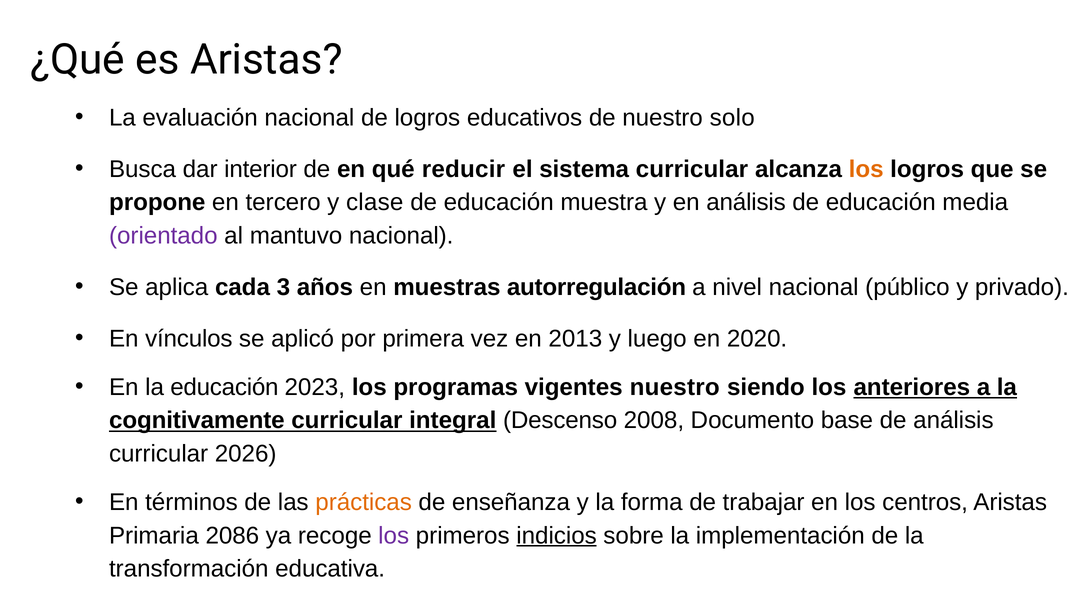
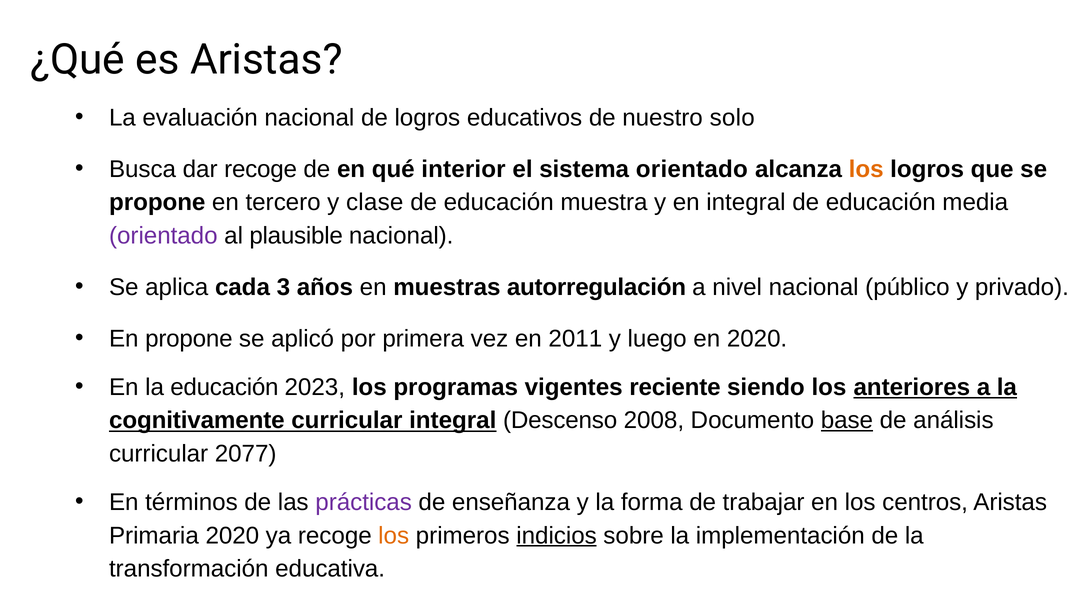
dar interior: interior -> recoge
reducir: reducir -> interior
sistema curricular: curricular -> orientado
en análisis: análisis -> integral
mantuvo: mantuvo -> plausible
En vínculos: vínculos -> propone
2013: 2013 -> 2011
vigentes nuestro: nuestro -> reciente
base underline: none -> present
2026: 2026 -> 2077
prácticas colour: orange -> purple
Primaria 2086: 2086 -> 2020
los at (394, 536) colour: purple -> orange
